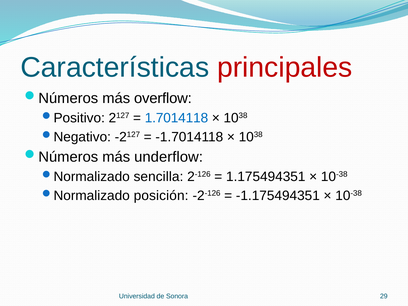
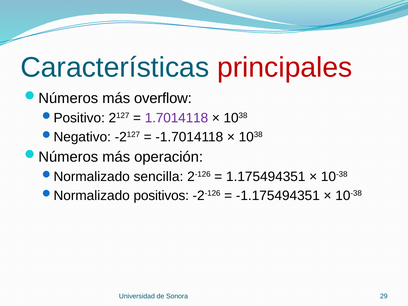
1.7014118 colour: blue -> purple
underflow: underflow -> operación
posición: posición -> positivos
